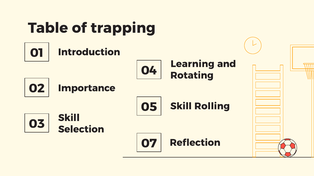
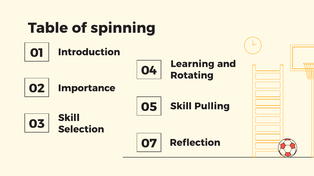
trapping: trapping -> spinning
Rolling: Rolling -> Pulling
